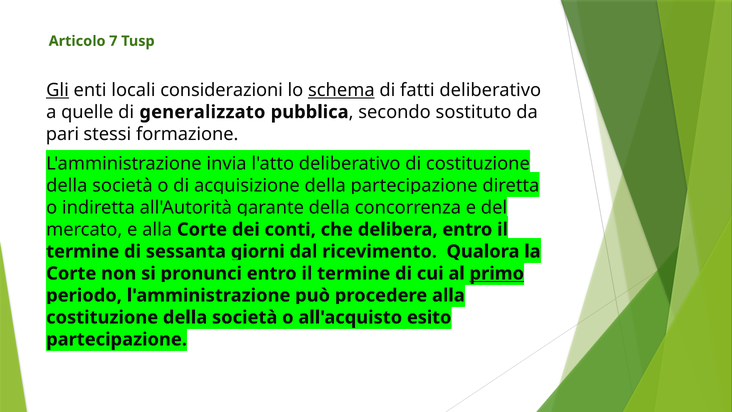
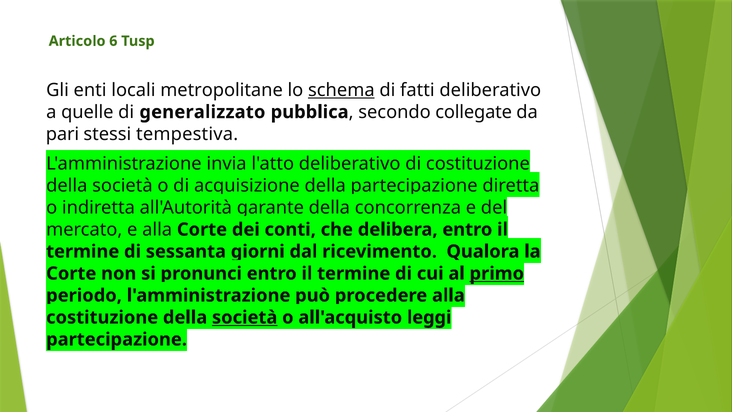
7: 7 -> 6
Gli underline: present -> none
considerazioni: considerazioni -> metropolitane
sostituto: sostituto -> collegate
formazione: formazione -> tempestiva
società at (245, 317) underline: none -> present
esito: esito -> leggi
